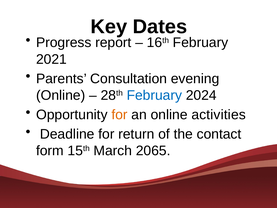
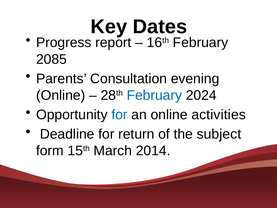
2021: 2021 -> 2085
for at (119, 115) colour: orange -> blue
contact: contact -> subject
2065: 2065 -> 2014
